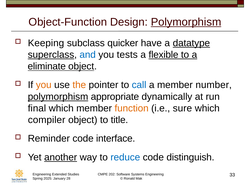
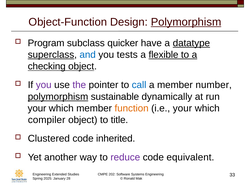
Keeping: Keeping -> Program
eliminate: eliminate -> checking
you at (44, 85) colour: orange -> purple
the colour: orange -> purple
appropriate: appropriate -> sustainable
final at (37, 109): final -> your
i.e sure: sure -> your
Reminder: Reminder -> Clustered
interface: interface -> inherited
another underline: present -> none
reduce colour: blue -> purple
distinguish: distinguish -> equivalent
